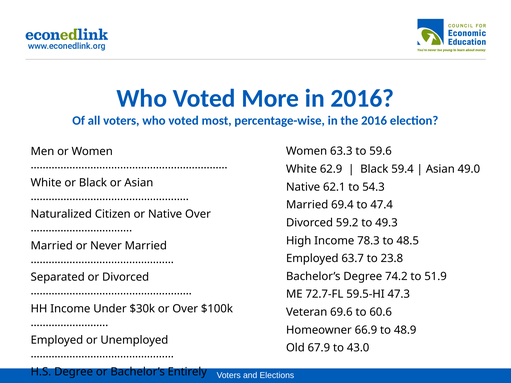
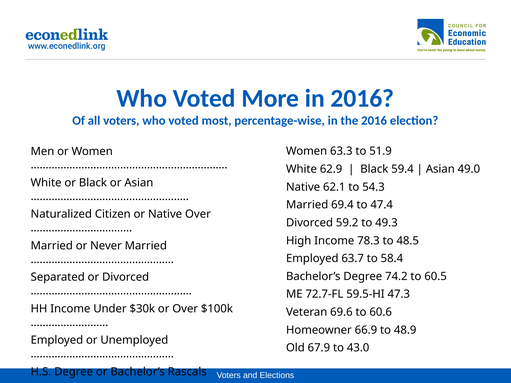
59.6: 59.6 -> 51.9
23.8: 23.8 -> 58.4
51.9: 51.9 -> 60.5
Entirely: Entirely -> Rascals
